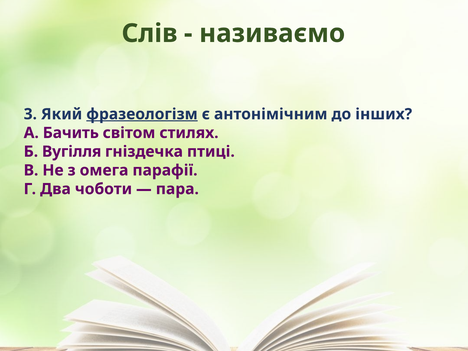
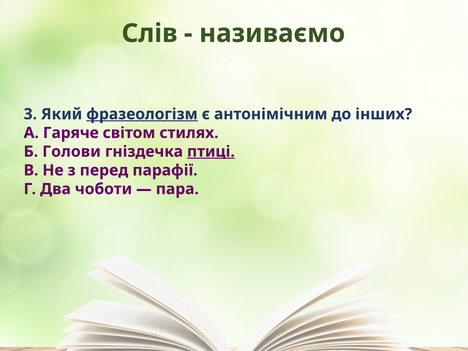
Бачить: Бачить -> Гаряче
Вугілля: Вугілля -> Голови
птиці underline: none -> present
омега: омега -> перед
